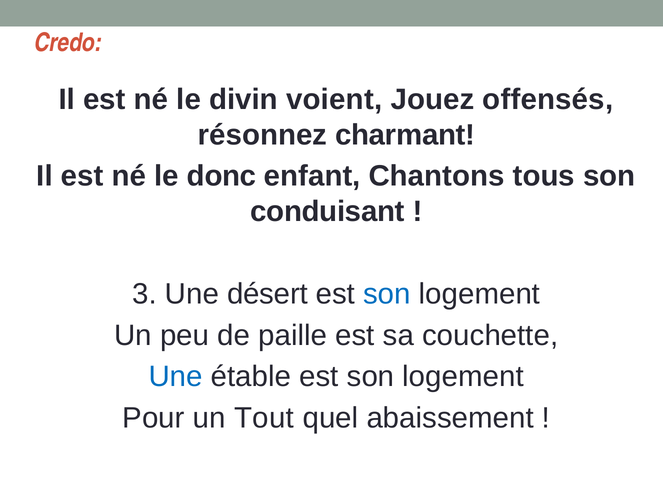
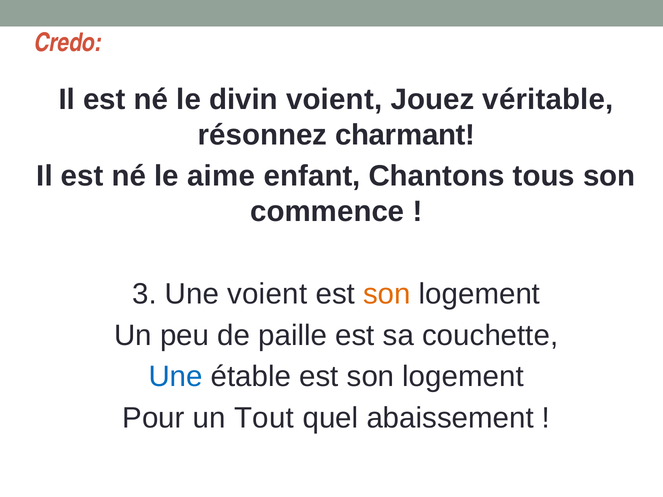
offensés: offensés -> véritable
donc: donc -> aime
conduisant: conduisant -> commence
Une désert: désert -> voient
son at (387, 294) colour: blue -> orange
